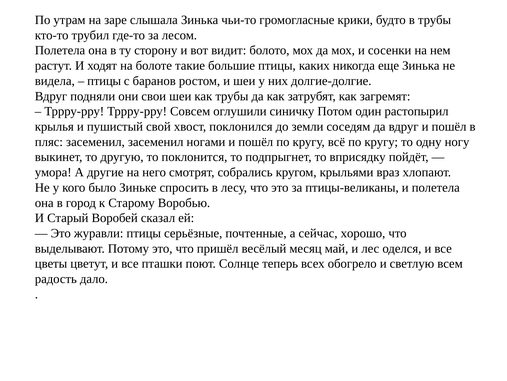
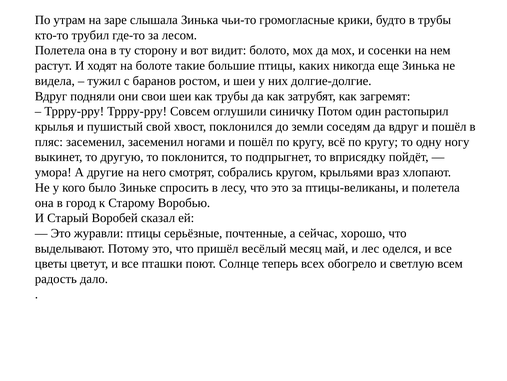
птицы at (104, 81): птицы -> тужил
